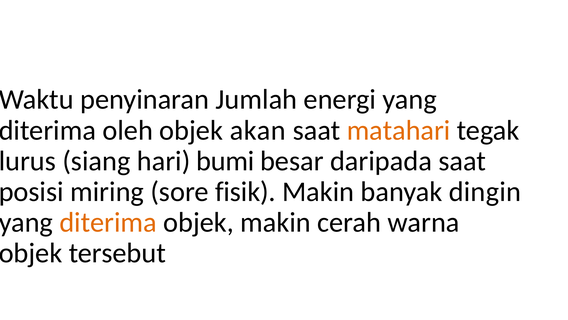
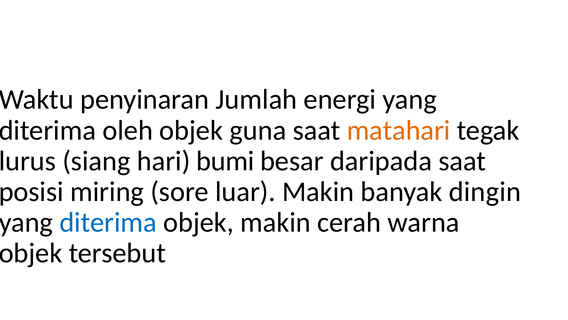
akan: akan -> guna
fisik: fisik -> luar
diterima at (108, 222) colour: orange -> blue
